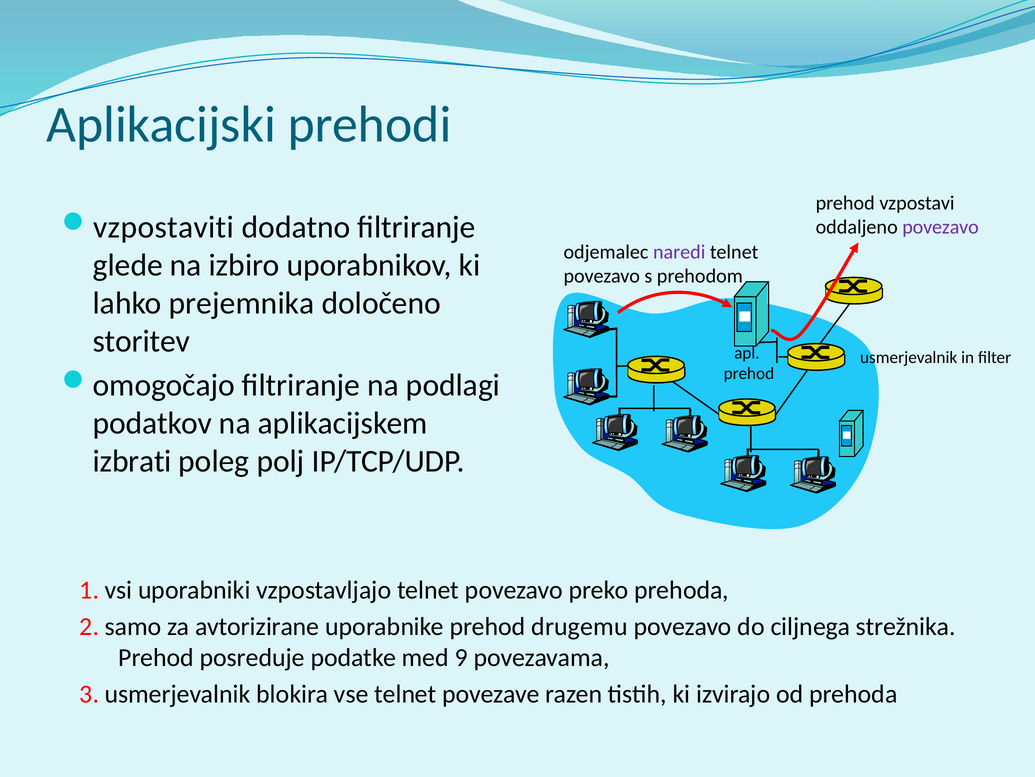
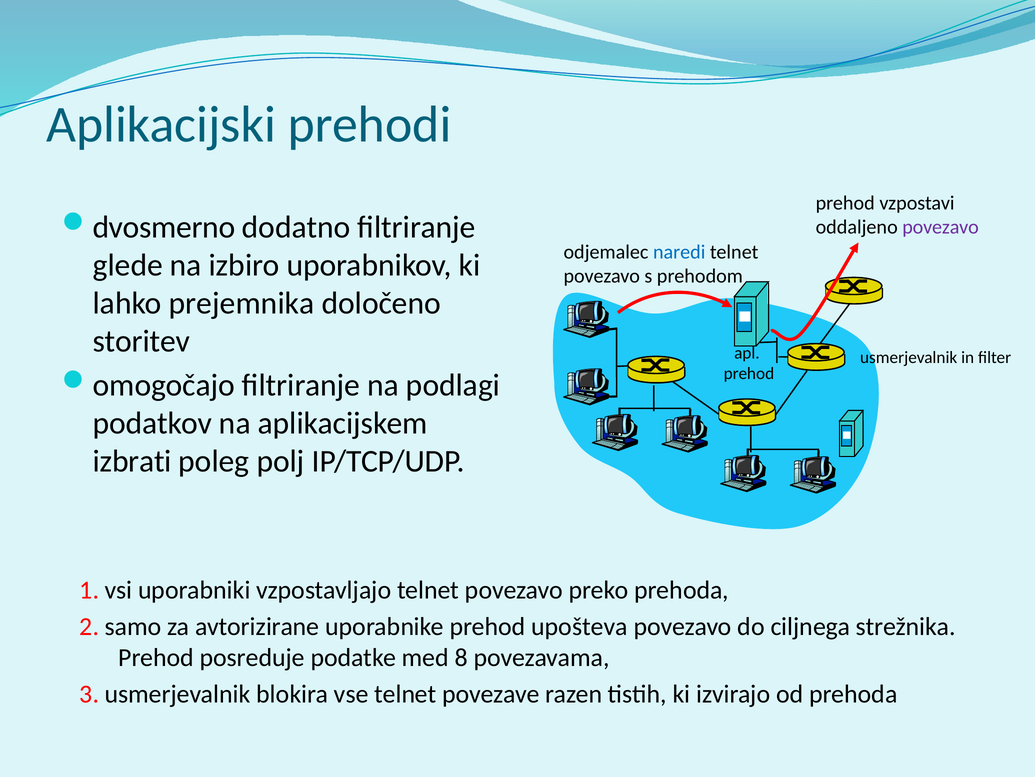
vzpostaviti: vzpostaviti -> dvosmerno
naredi colour: purple -> blue
drugemu: drugemu -> upošteva
9: 9 -> 8
